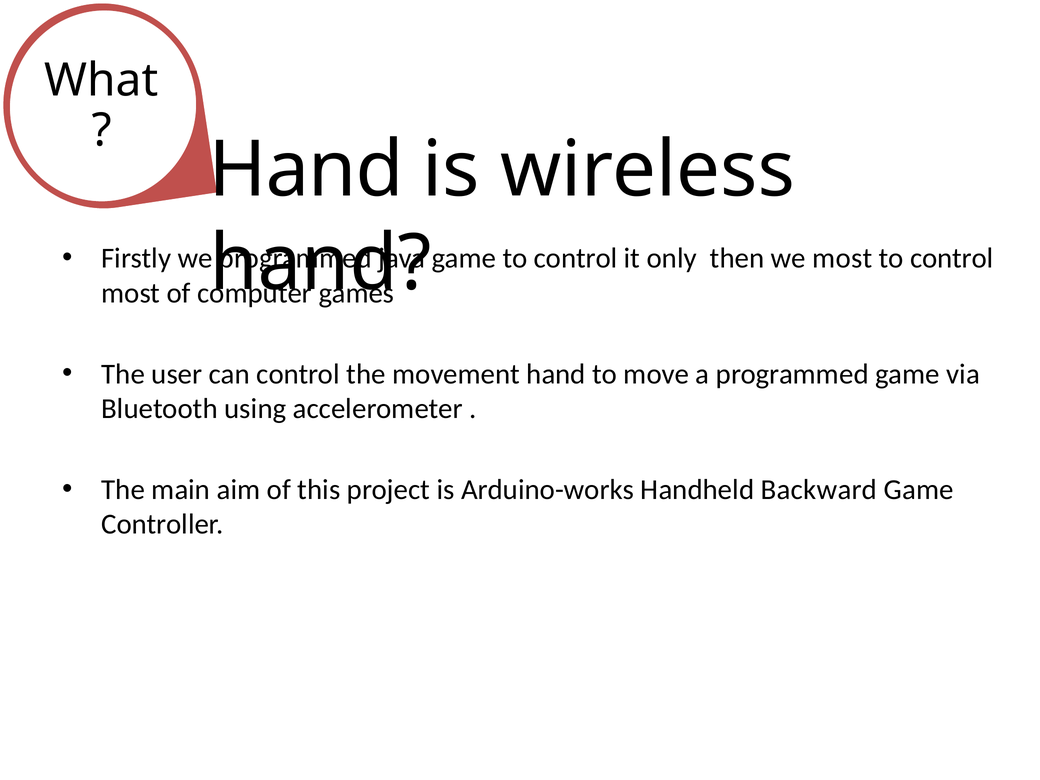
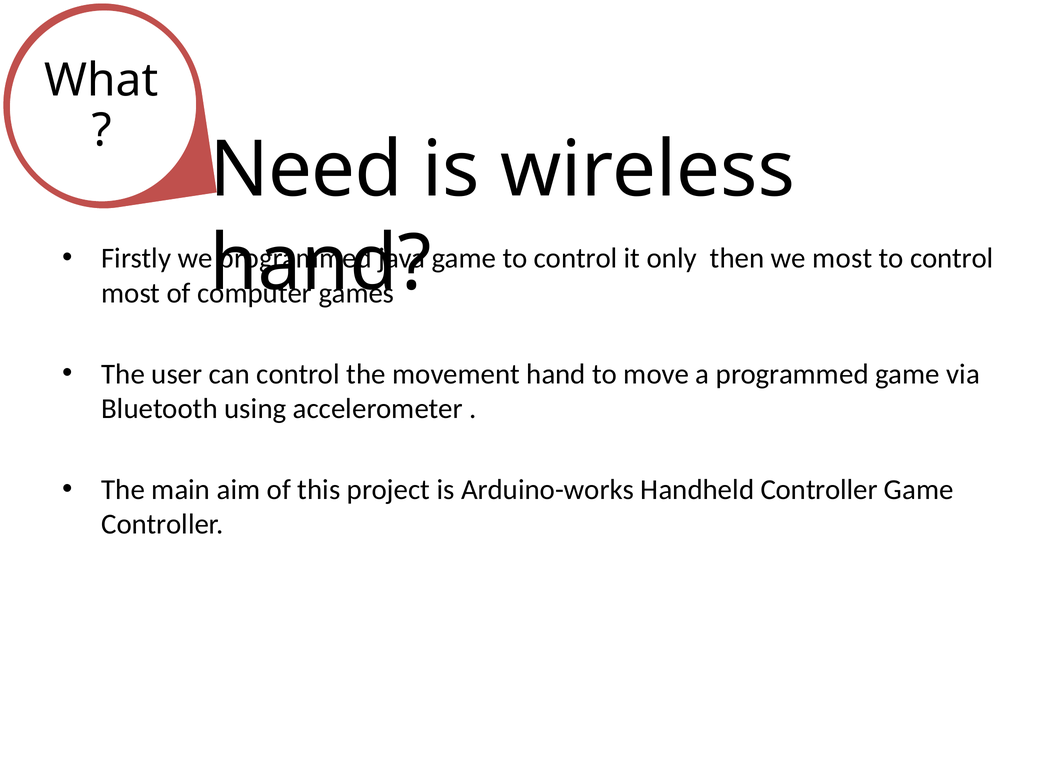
Hand at (306, 170): Hand -> Need
Handheld Backward: Backward -> Controller
